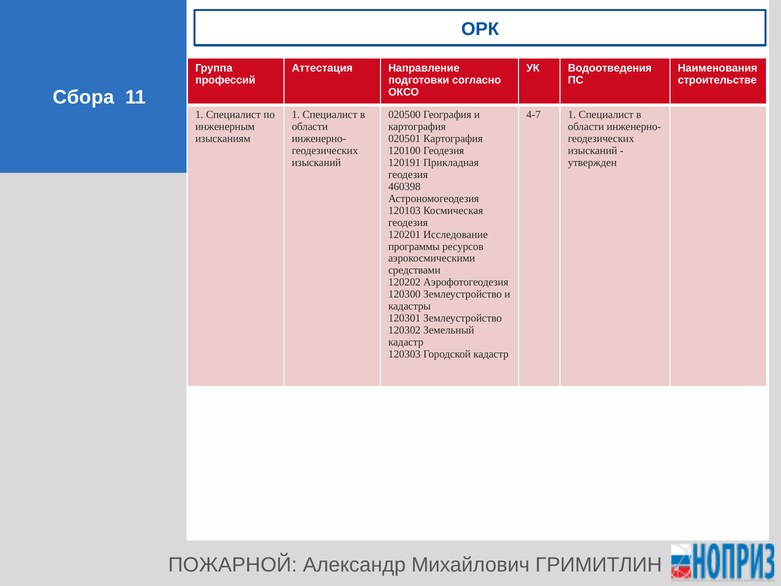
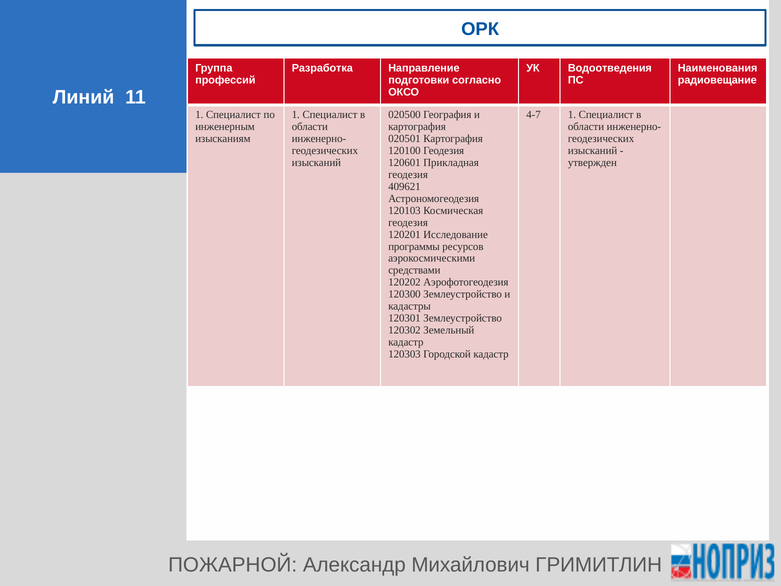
Аттестация: Аттестация -> Разработка
строительстве: строительстве -> радиовещание
Сбора: Сбора -> Линий
120191: 120191 -> 120601
460398: 460398 -> 409621
